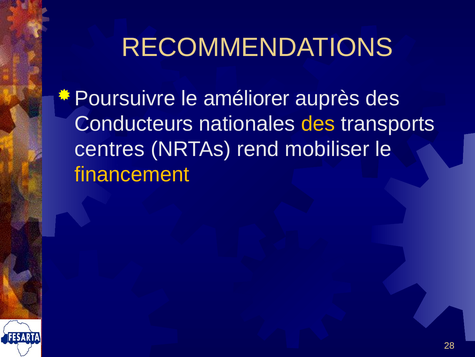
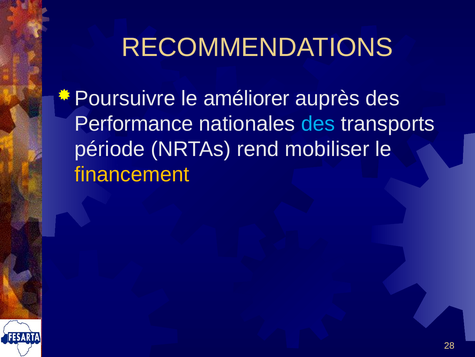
Conducteurs: Conducteurs -> Performance
des at (318, 124) colour: yellow -> light blue
centres: centres -> période
